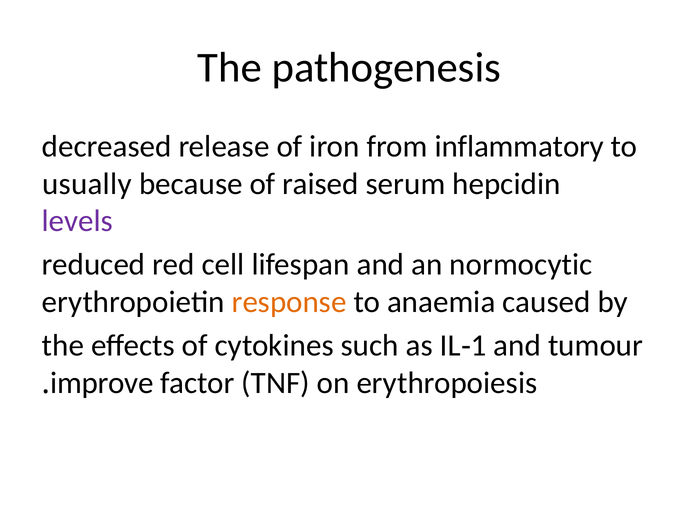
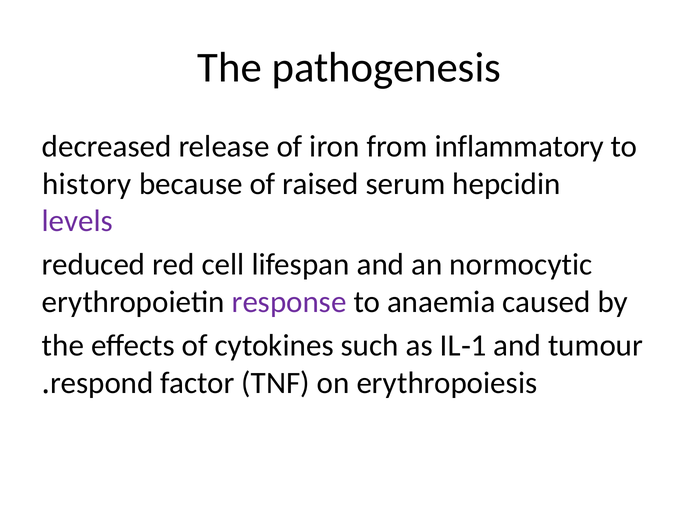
usually: usually -> history
response colour: orange -> purple
improve: improve -> respond
